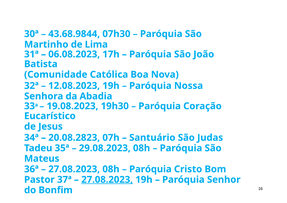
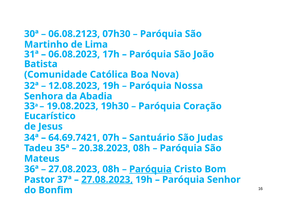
43.68.9844: 43.68.9844 -> 06.08.2123
20.08.2823: 20.08.2823 -> 64.69.7421
29.08.2023: 29.08.2023 -> 20.38.2023
Paróquia at (150, 169) underline: none -> present
